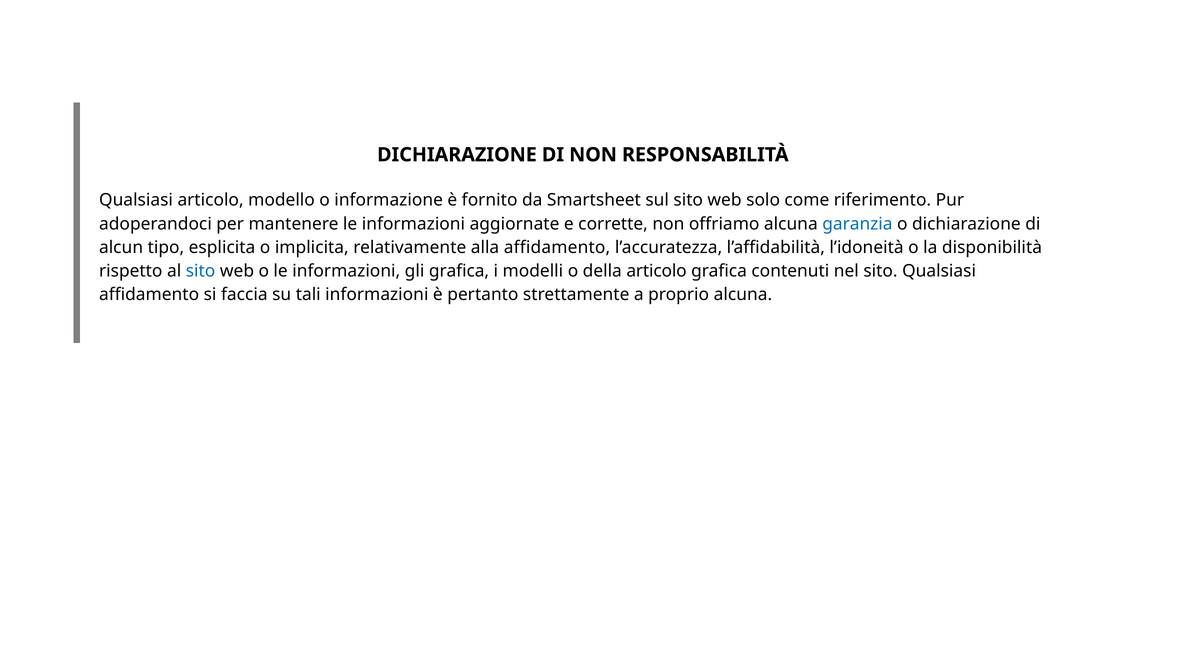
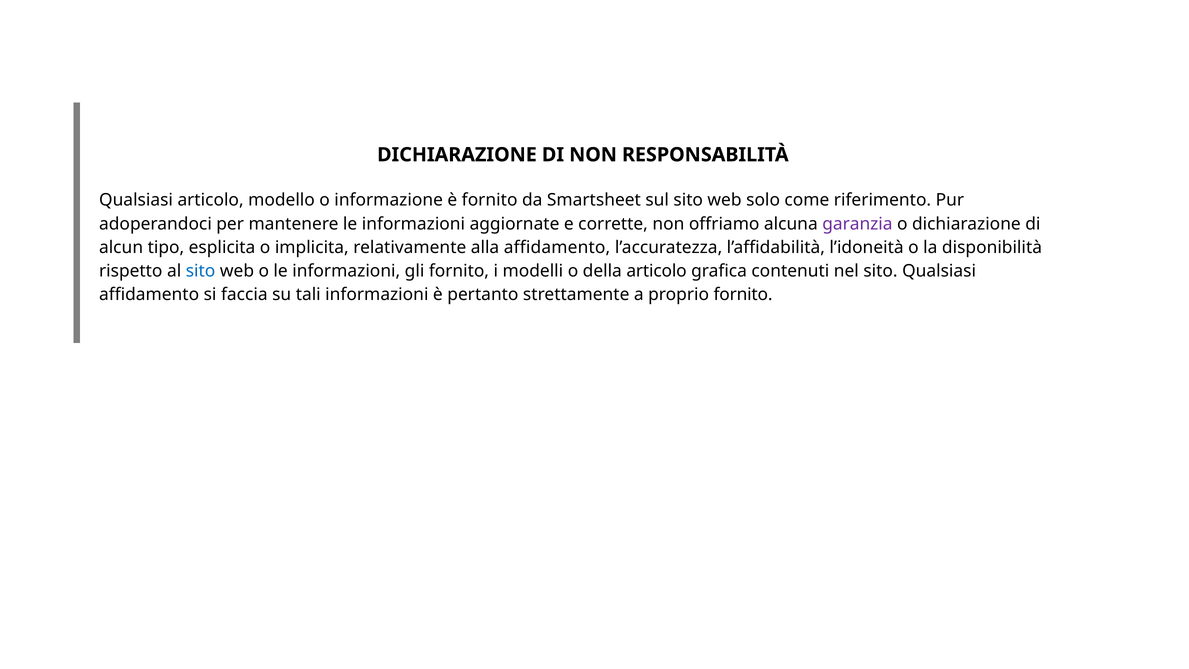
garanzia colour: blue -> purple
gli grafica: grafica -> fornito
proprio alcuna: alcuna -> fornito
